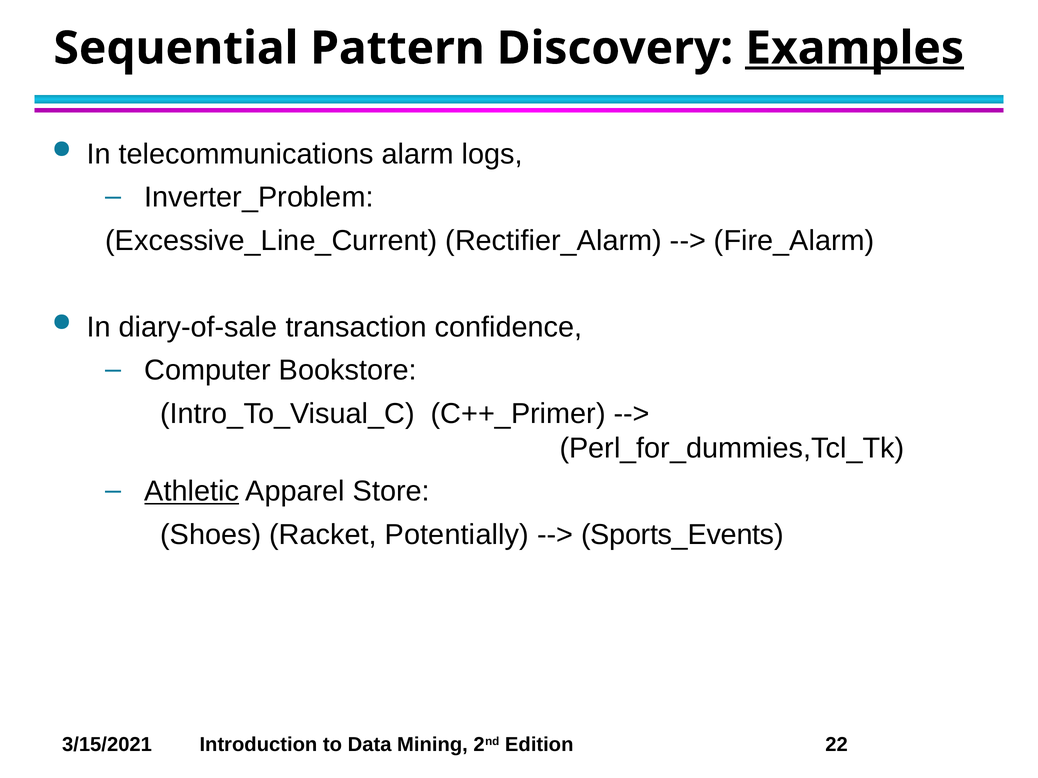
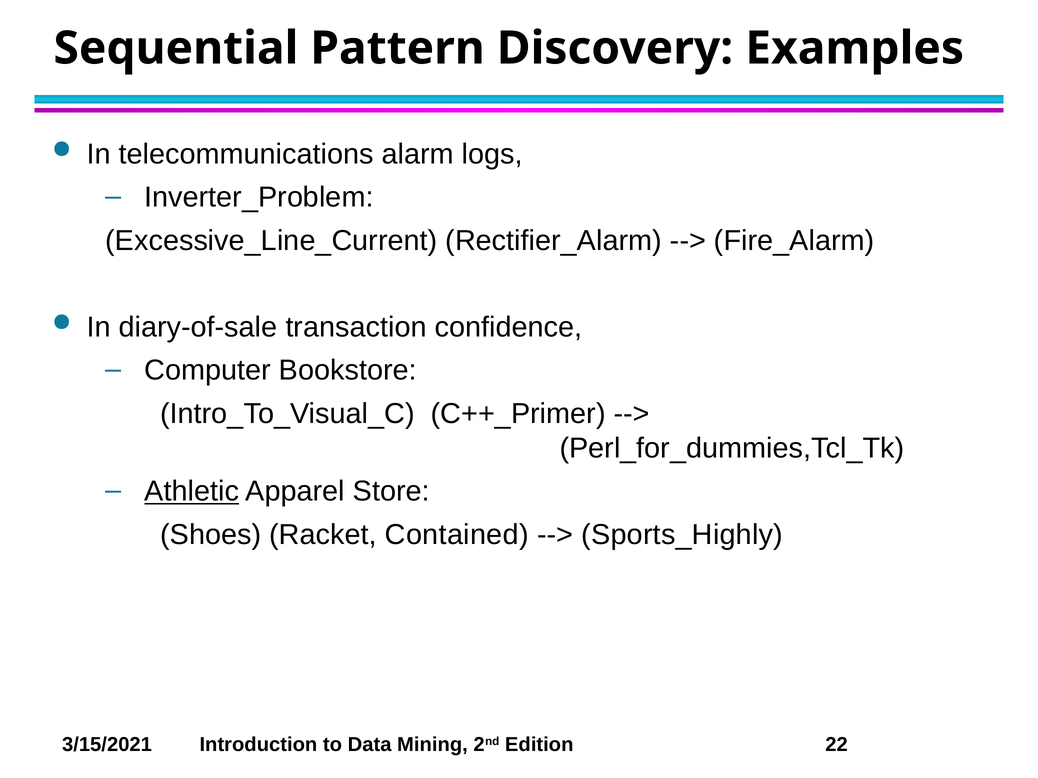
Examples underline: present -> none
Potentially: Potentially -> Contained
Sports_Events: Sports_Events -> Sports_Highly
